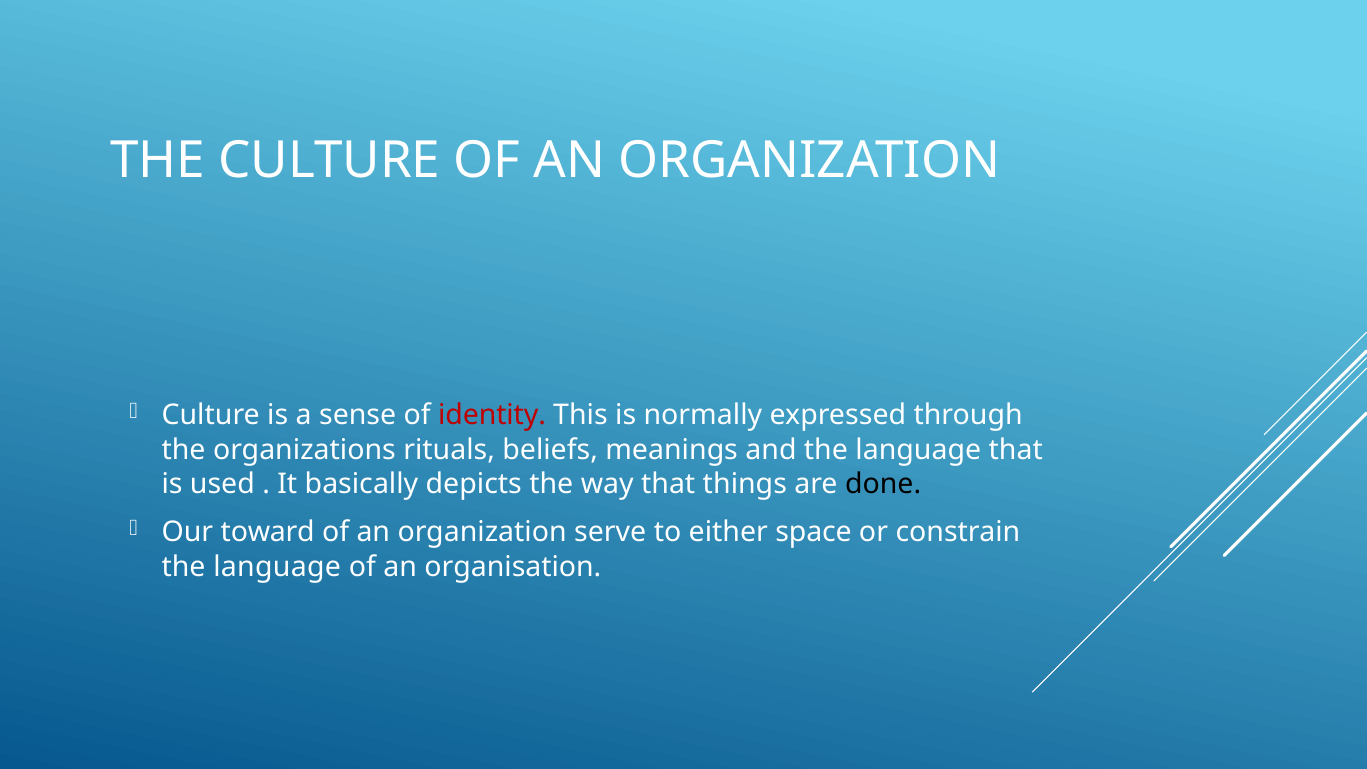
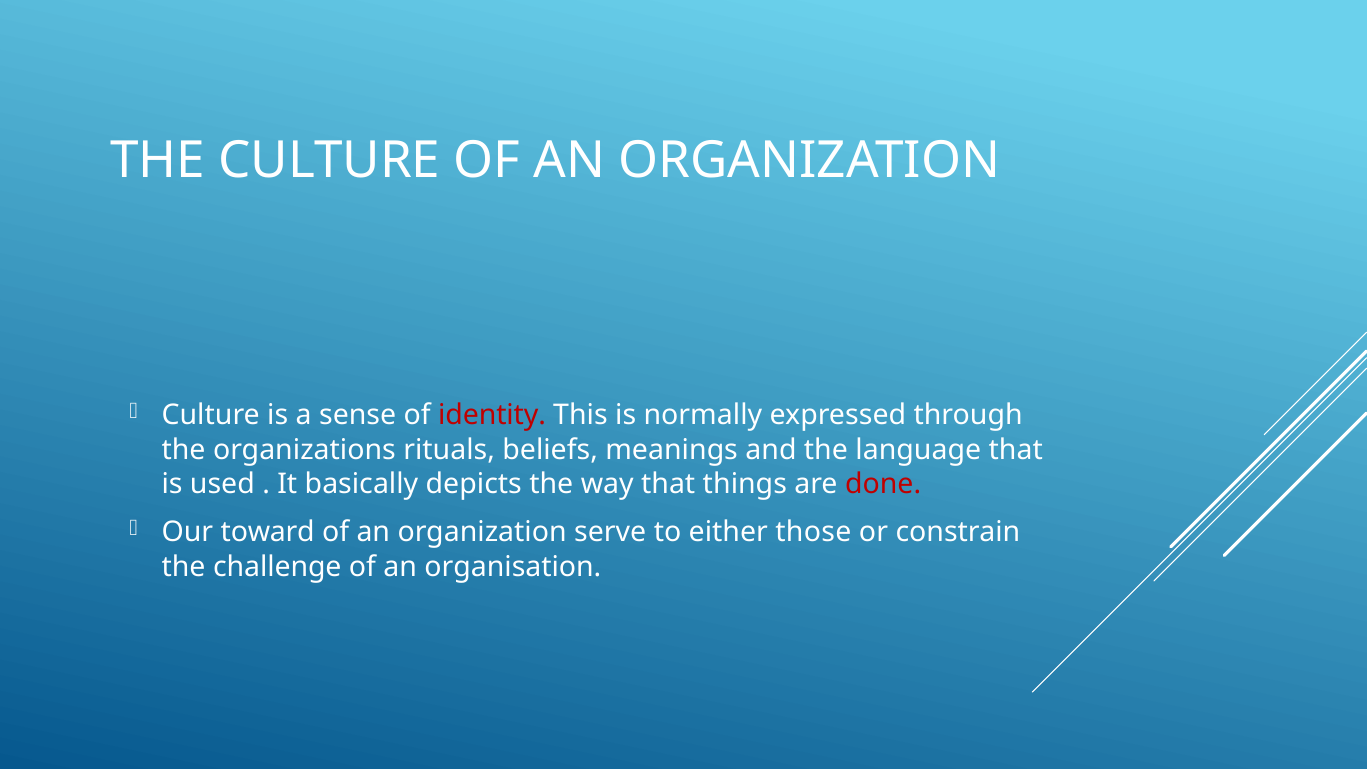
done colour: black -> red
space: space -> those
language at (277, 567): language -> challenge
